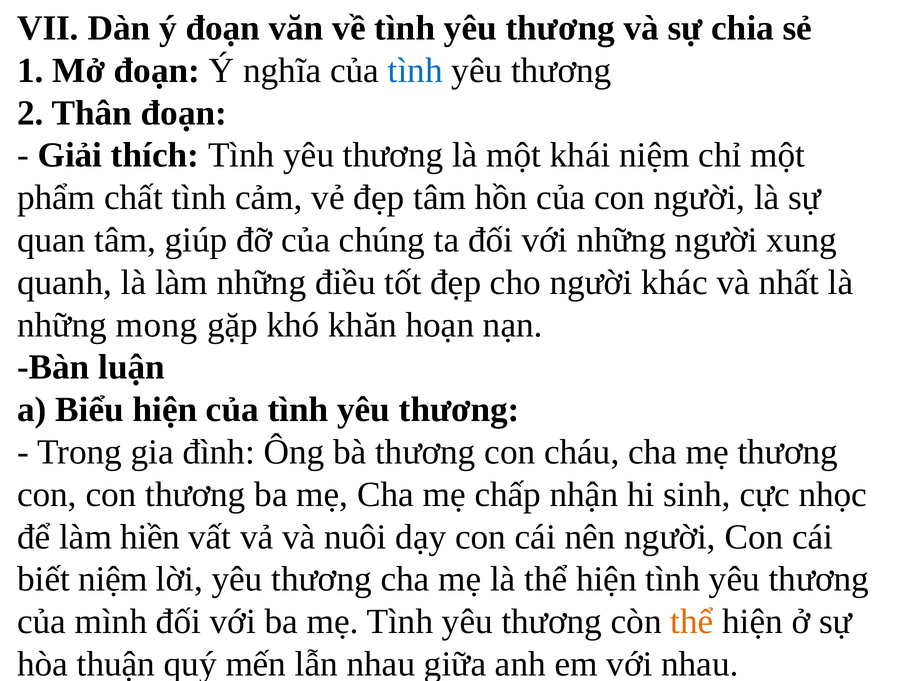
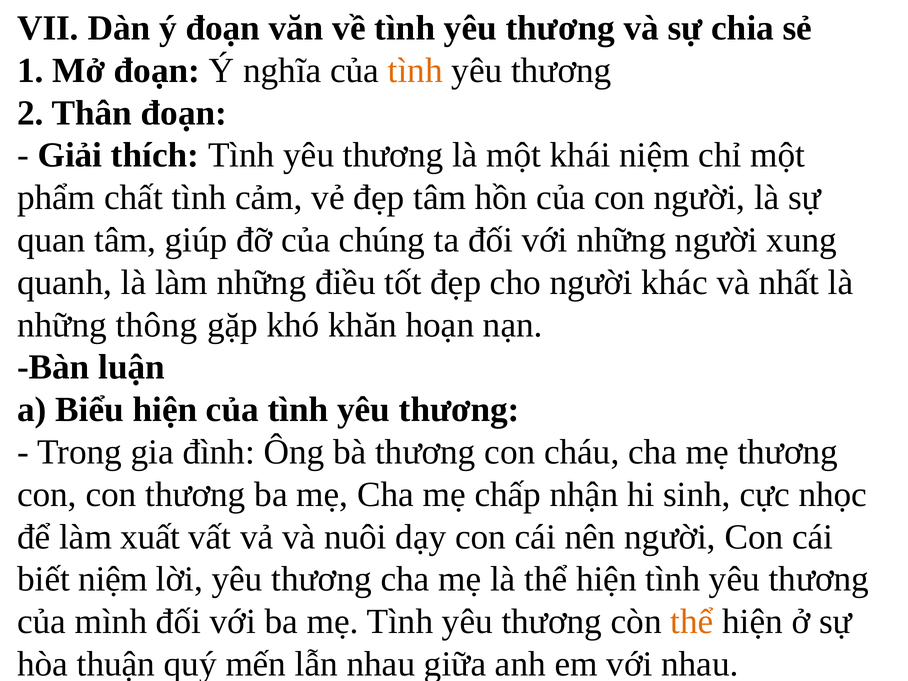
tình at (415, 70) colour: blue -> orange
mong: mong -> thông
hiền: hiền -> xuất
